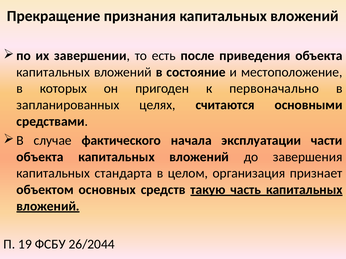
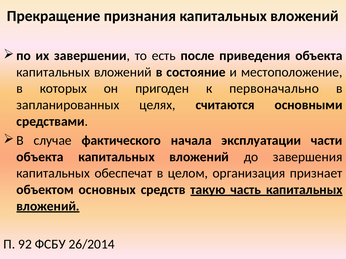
стандарта: стандарта -> обеспечат
19: 19 -> 92
26/2044: 26/2044 -> 26/2014
